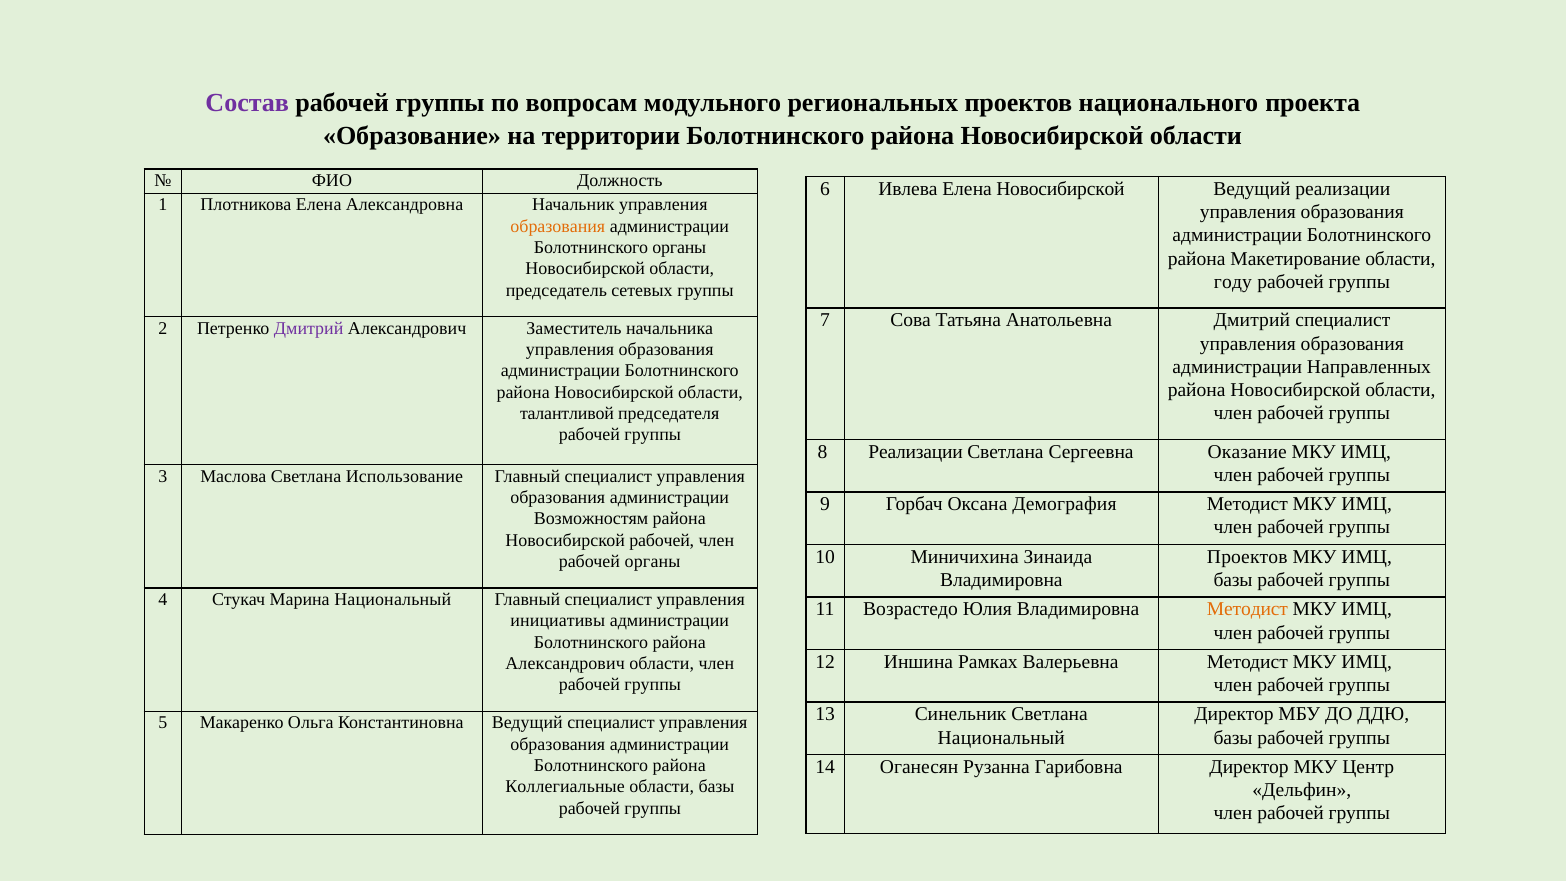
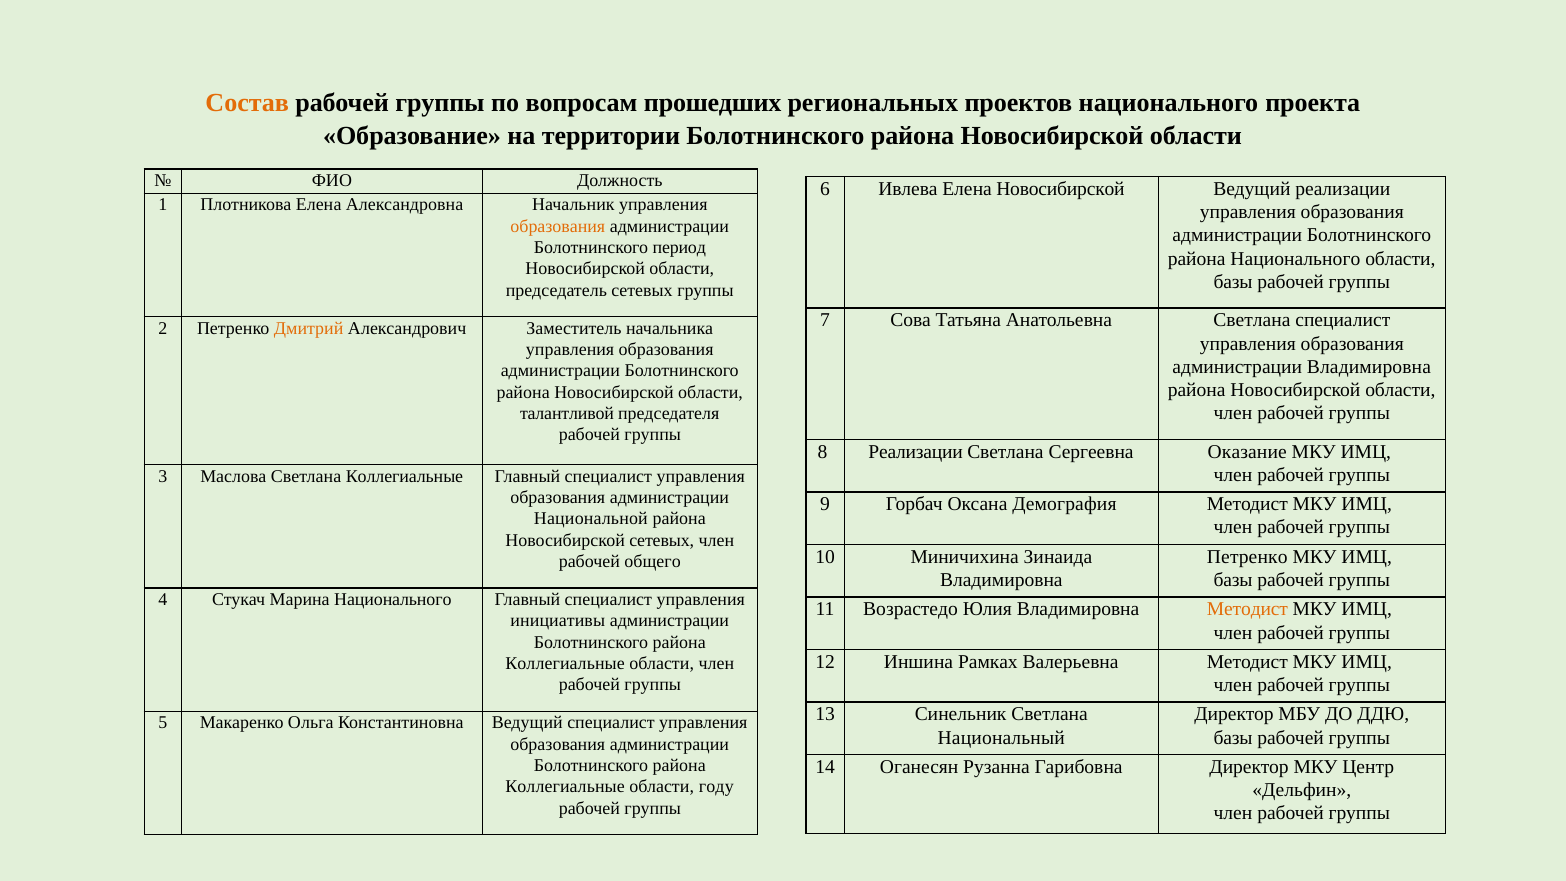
Состав colour: purple -> orange
модульного: модульного -> прошедших
Болотнинского органы: органы -> период
района Макетирование: Макетирование -> Национального
году at (1233, 282): году -> базы
Анатольевна Дмитрий: Дмитрий -> Светлана
Дмитрий at (309, 328) colour: purple -> orange
администрации Направленных: Направленных -> Владимировна
Светлана Использование: Использование -> Коллегиальные
Возможностям: Возможностям -> Национальной
Новосибирской рабочей: рабочей -> сетевых
Проектов at (1247, 557): Проектов -> Петренко
рабочей органы: органы -> общего
Марина Национальный: Национальный -> Национального
Александрович at (565, 664): Александрович -> Коллегиальные
области базы: базы -> году
